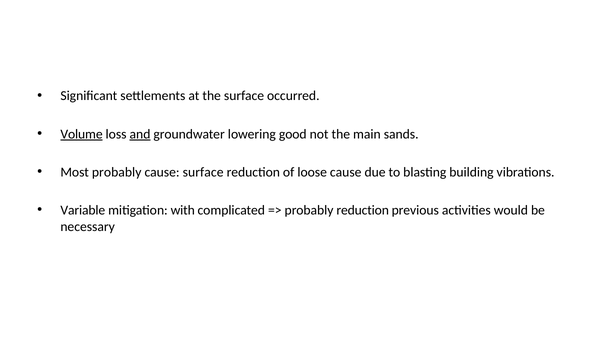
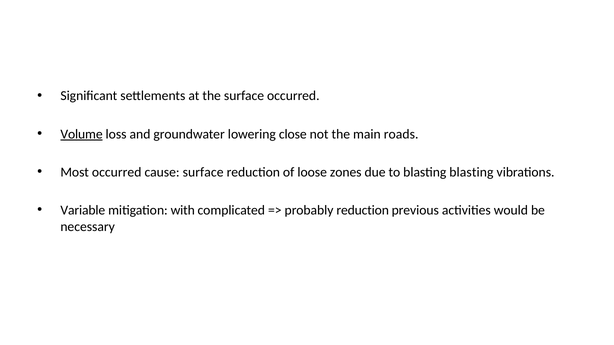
and underline: present -> none
good: good -> close
sands: sands -> roads
Most probably: probably -> occurred
loose cause: cause -> zones
blasting building: building -> blasting
